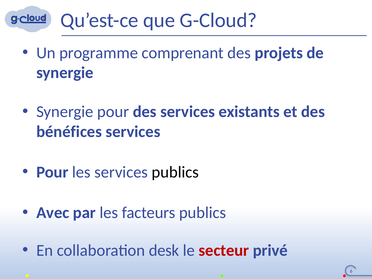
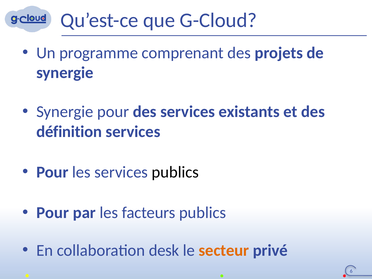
bénéfices: bénéfices -> définition
Avec at (53, 213): Avec -> Pour
secteur colour: red -> orange
